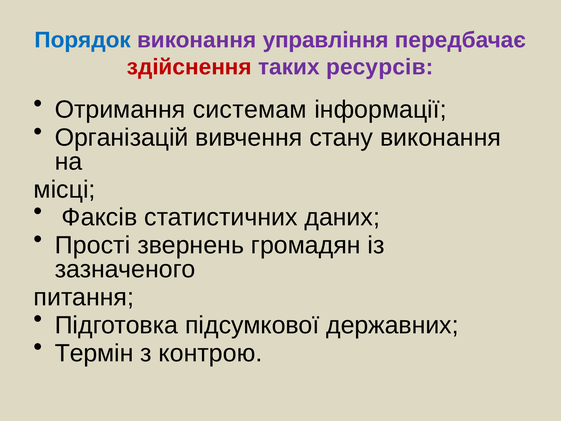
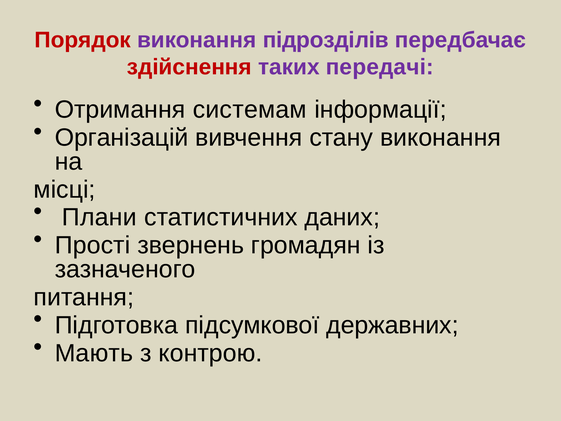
Порядок colour: blue -> red
управління: управління -> підрозділів
ресурсів: ресурсів -> передачі
Факсів: Факсів -> Плани
Термін: Термін -> Мають
